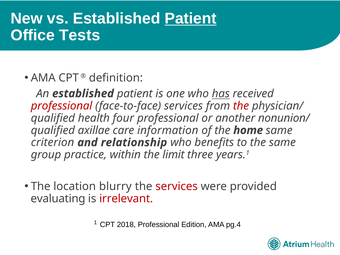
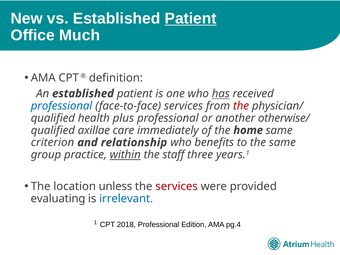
Tests: Tests -> Much
professional at (62, 106) colour: red -> blue
four: four -> plus
nonunion/: nonunion/ -> otherwise/
information: information -> immediately
within underline: none -> present
limit: limit -> staff
blurry: blurry -> unless
irrelevant colour: red -> blue
